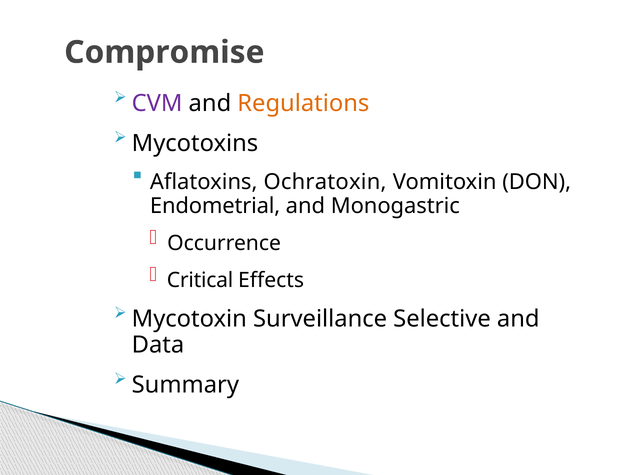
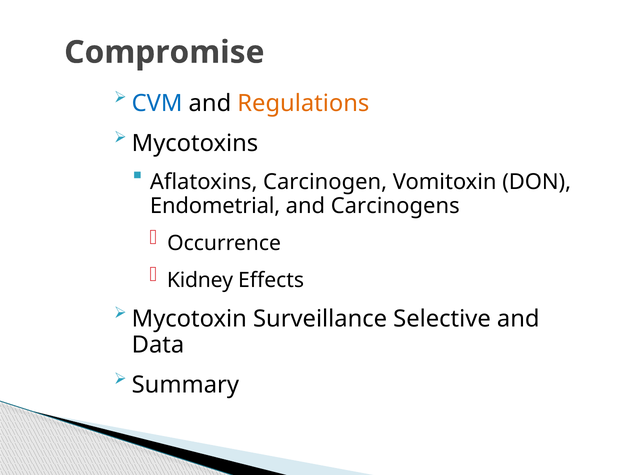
CVM colour: purple -> blue
Ochratoxin: Ochratoxin -> Carcinogen
Monogastric: Monogastric -> Carcinogens
Critical: Critical -> Kidney
